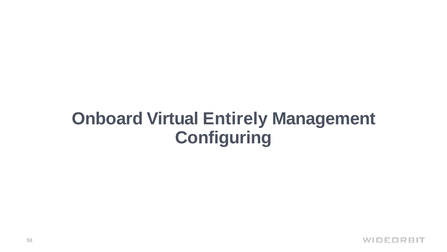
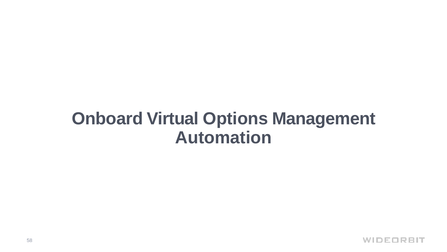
Entirely: Entirely -> Options
Configuring: Configuring -> Automation
